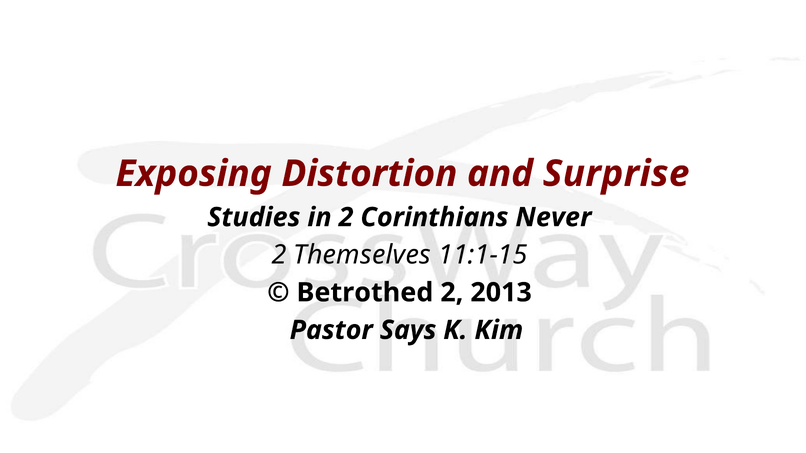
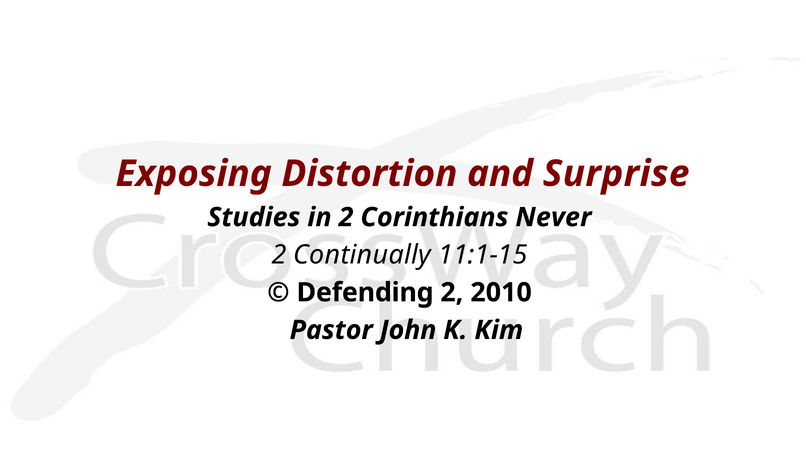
Themselves: Themselves -> Continually
Betrothed: Betrothed -> Defending
2013: 2013 -> 2010
Says: Says -> John
